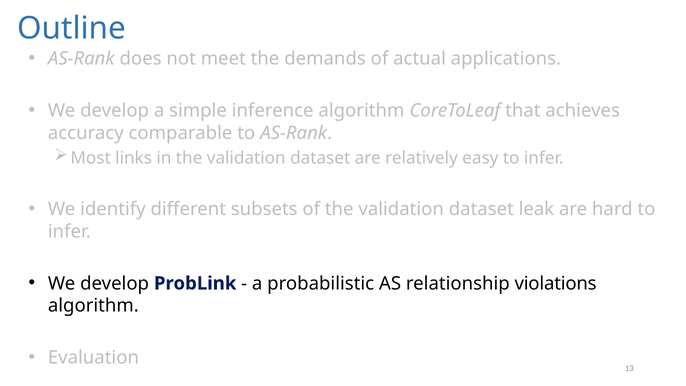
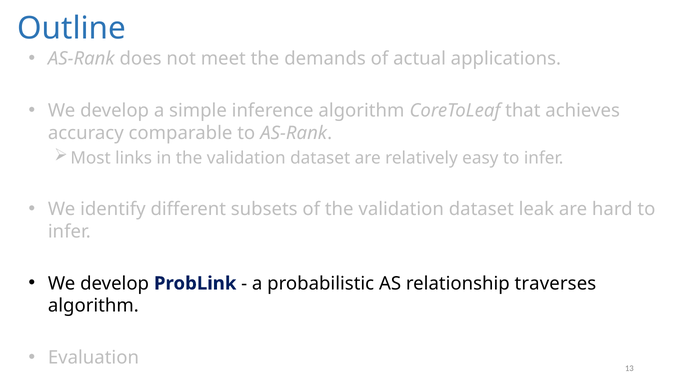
violations: violations -> traverses
